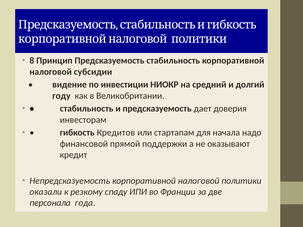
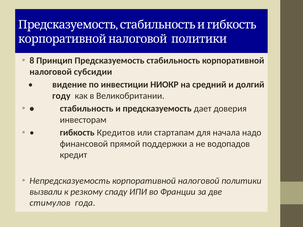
оказывают: оказывают -> водопадов
оказали: оказали -> вызвали
персонала: персонала -> стимулов
